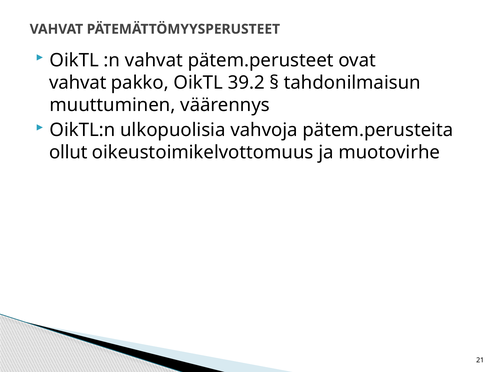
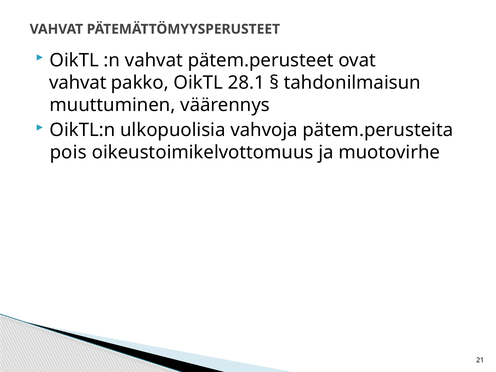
39.2: 39.2 -> 28.1
ollut: ollut -> pois
